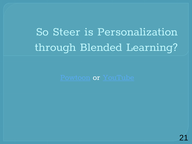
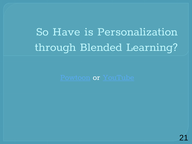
Steer: Steer -> Have
